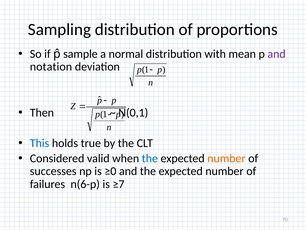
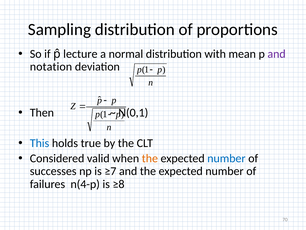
sample: sample -> lecture
the at (150, 158) colour: blue -> orange
number at (226, 158) colour: orange -> blue
≥0: ≥0 -> ≥7
n(6-p: n(6-p -> n(4-p
≥7: ≥7 -> ≥8
